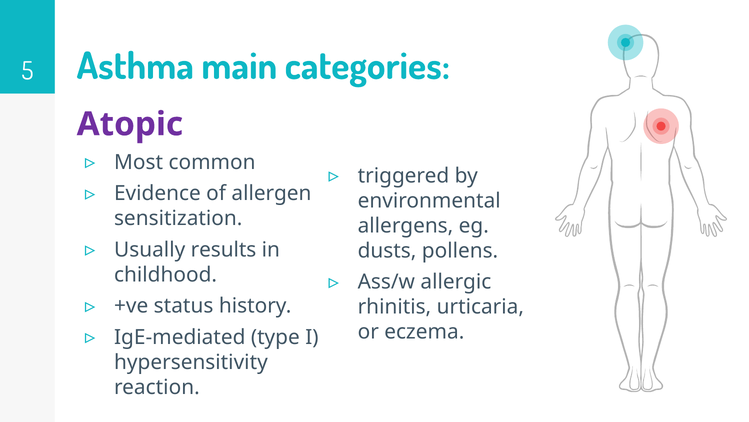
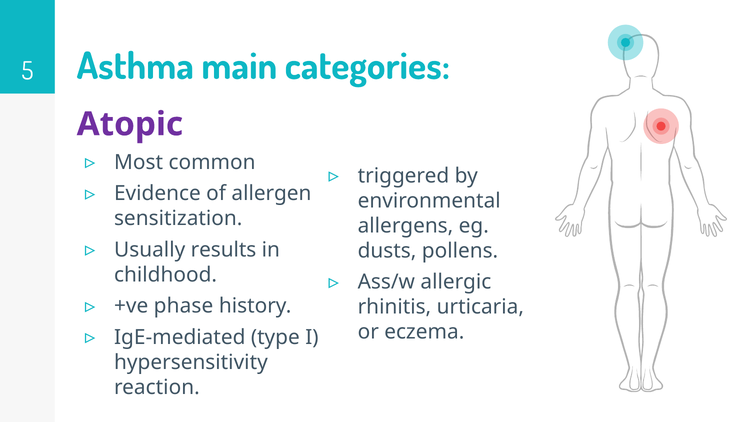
status: status -> phase
